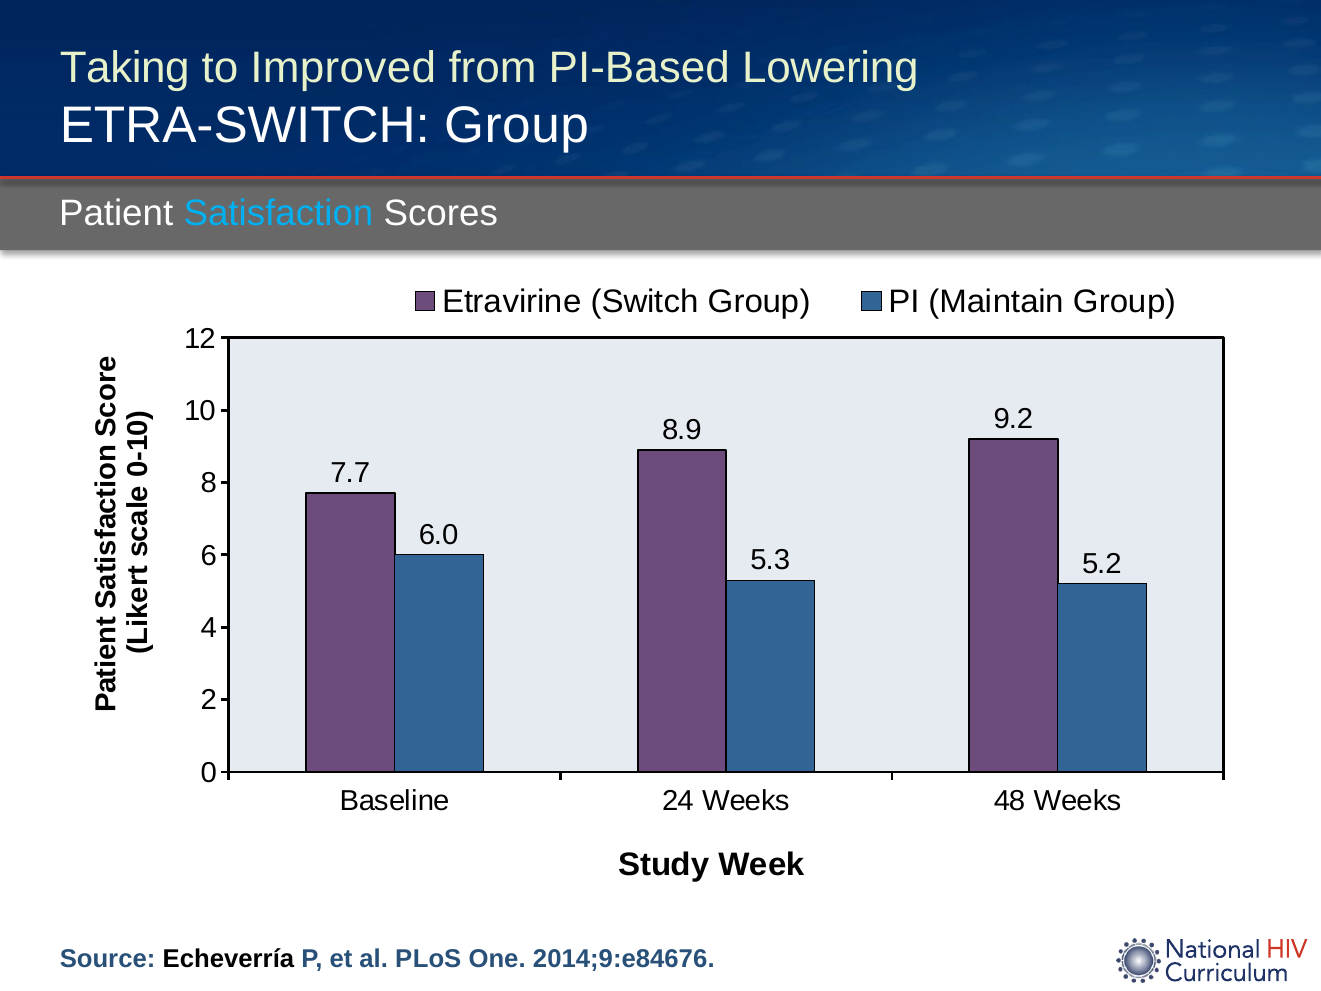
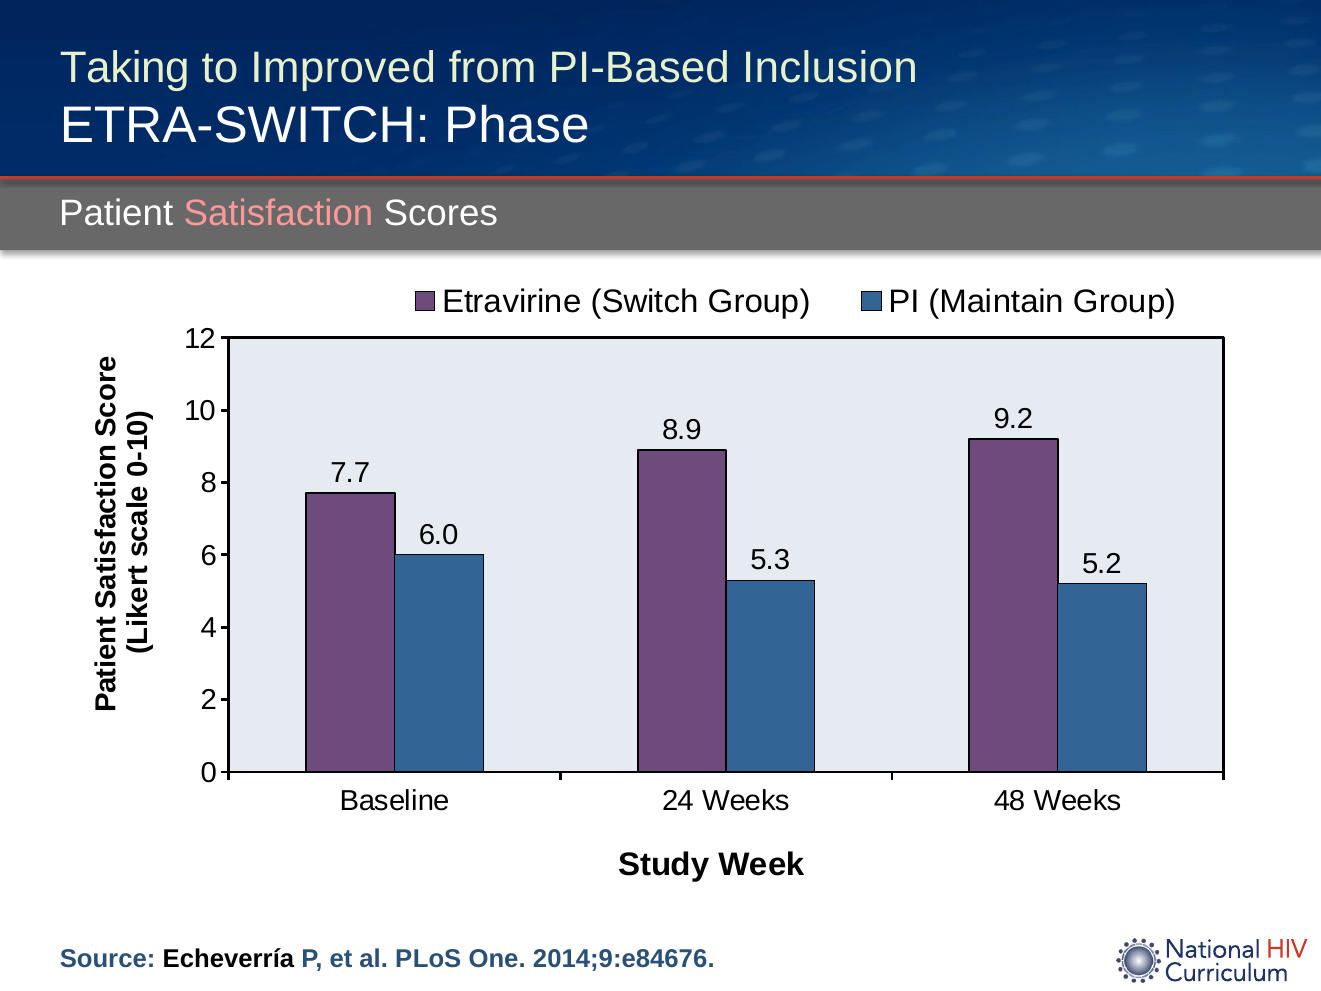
Lowering: Lowering -> Inclusion
ETRA-SWITCH Group: Group -> Phase
Satisfaction colour: light blue -> pink
